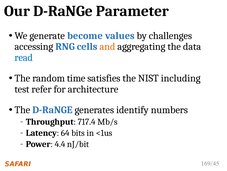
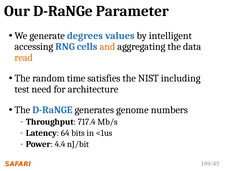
become: become -> degrees
challenges: challenges -> intelligent
read colour: blue -> orange
refer: refer -> need
identify: identify -> genome
